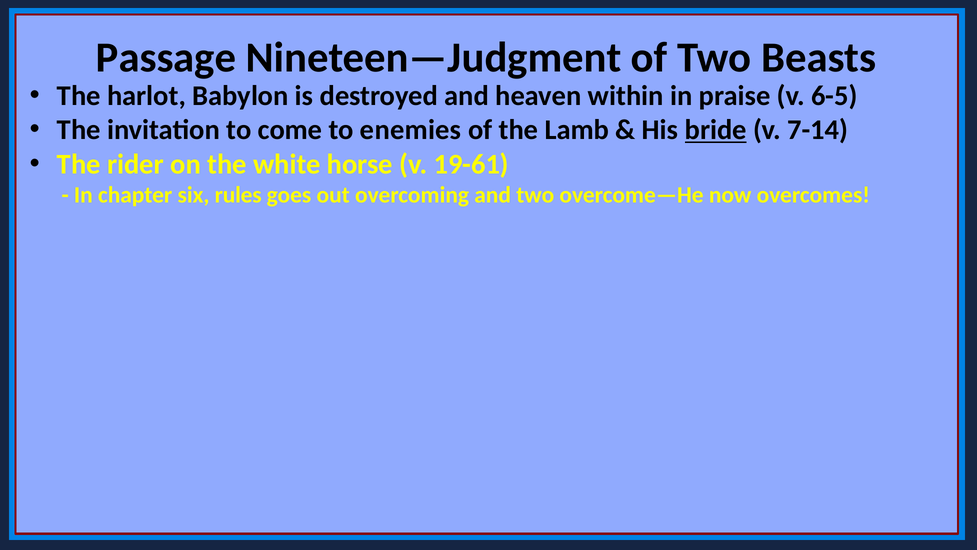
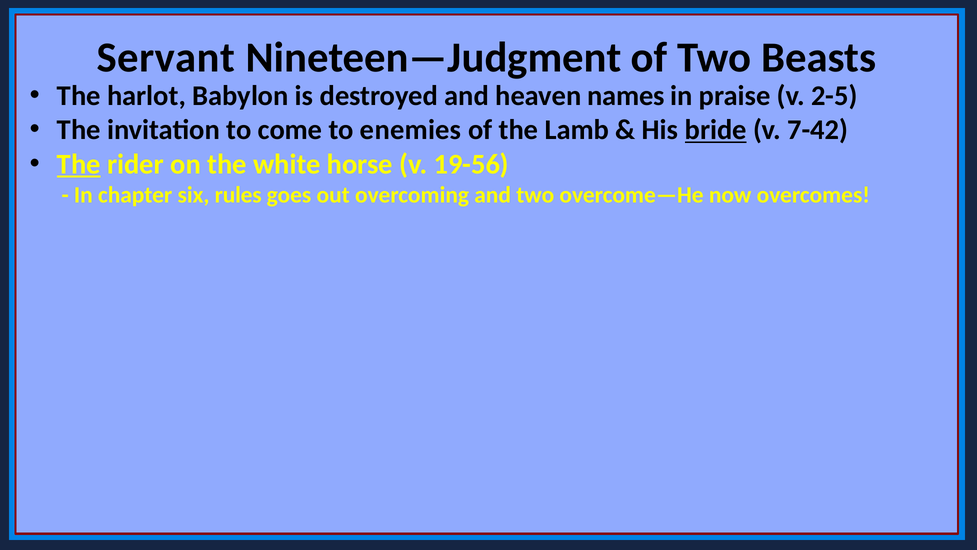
Passage: Passage -> Servant
within: within -> names
6-5: 6-5 -> 2-5
7-14: 7-14 -> 7-42
The at (79, 164) underline: none -> present
19-61: 19-61 -> 19-56
